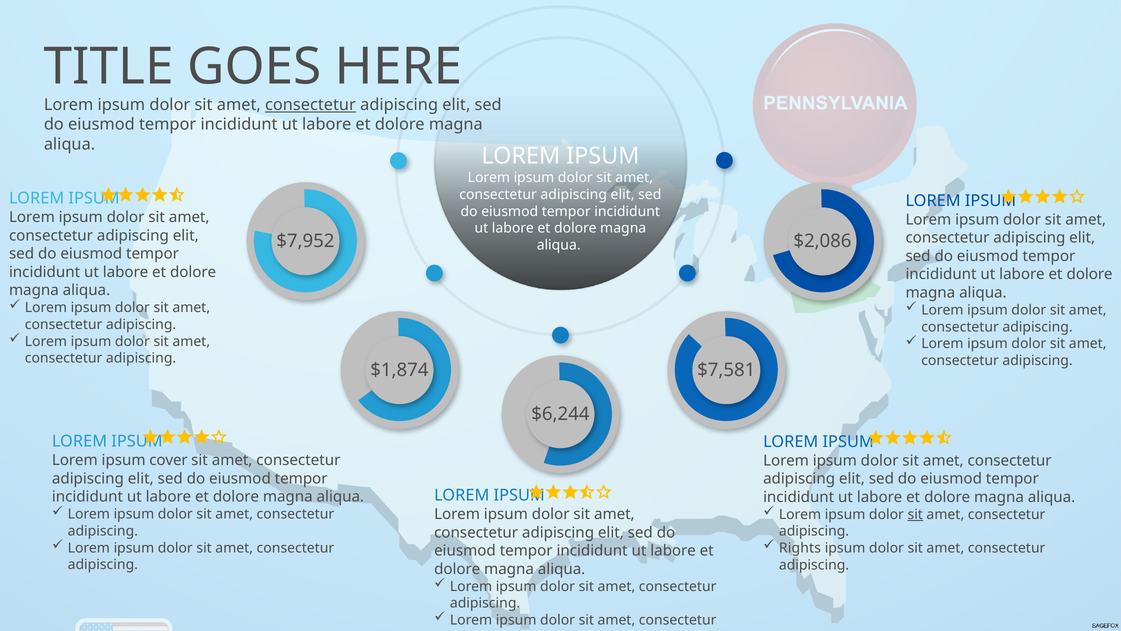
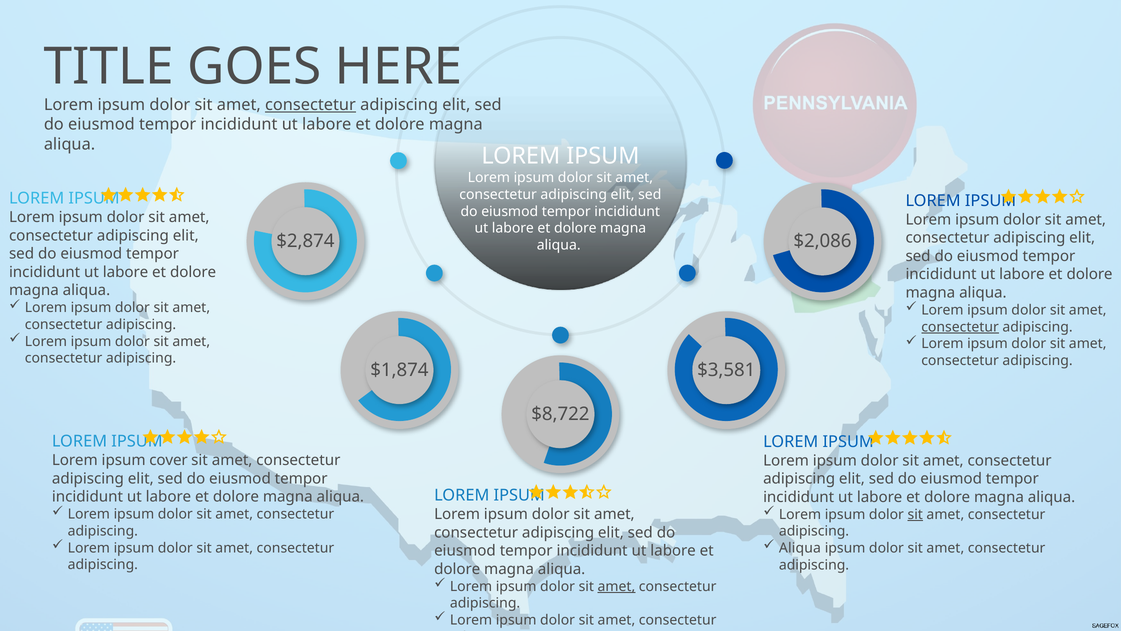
$7,952: $7,952 -> $2,874
consectetur at (960, 327) underline: none -> present
$7,581: $7,581 -> $3,581
$6,244: $6,244 -> $8,722
Rights at (800, 548): Rights -> Aliqua
amet at (616, 586) underline: none -> present
